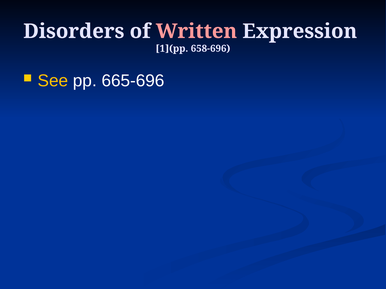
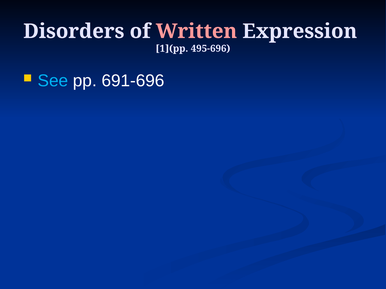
658-696: 658-696 -> 495-696
See colour: yellow -> light blue
665-696: 665-696 -> 691-696
